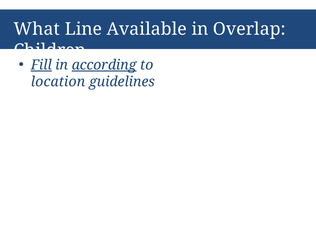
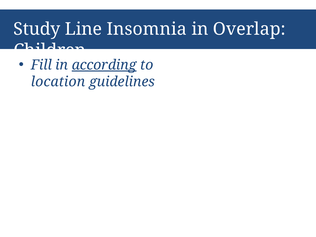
What: What -> Study
Available: Available -> Insomnia
Fill underline: present -> none
